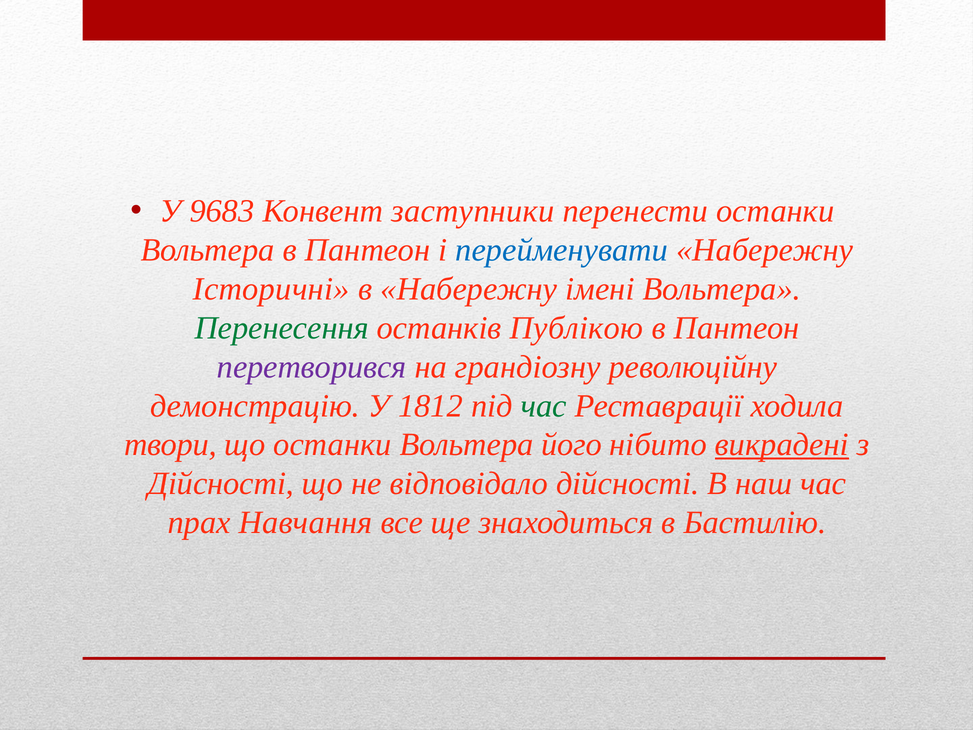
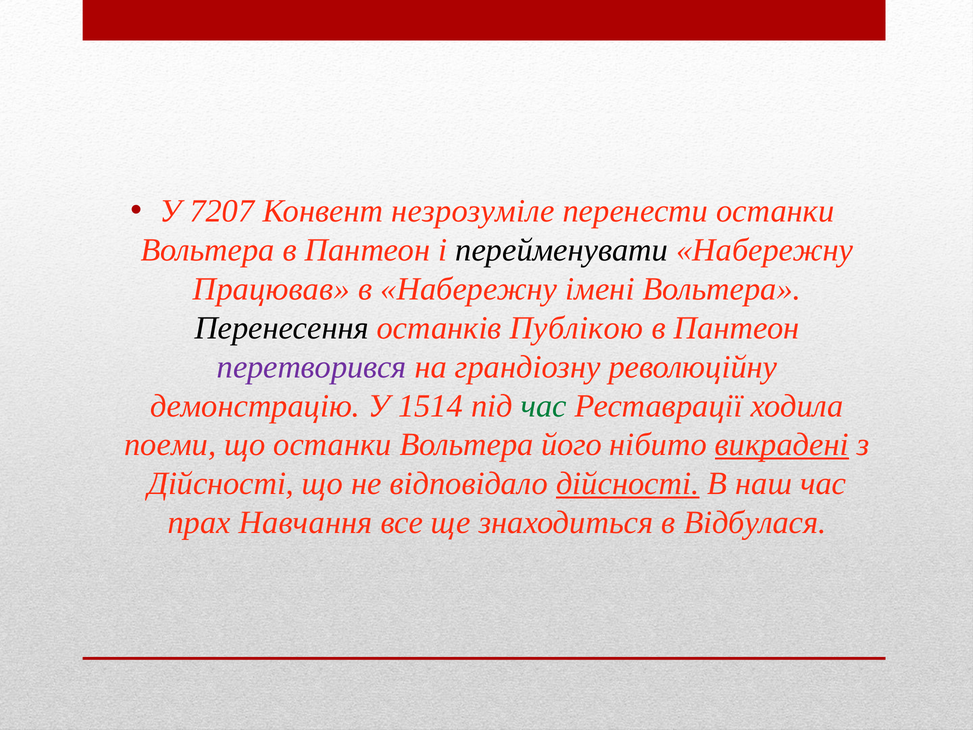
9683: 9683 -> 7207
заступники: заступники -> незрозуміле
перейменувати colour: blue -> black
Історичні: Історичні -> Працював
Перенесення colour: green -> black
1812: 1812 -> 1514
твори: твори -> поеми
дійсності at (628, 484) underline: none -> present
Бастилію: Бастилію -> Відбулася
